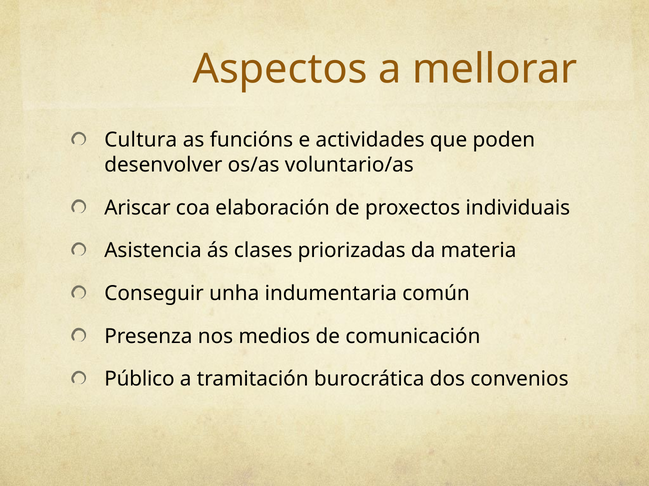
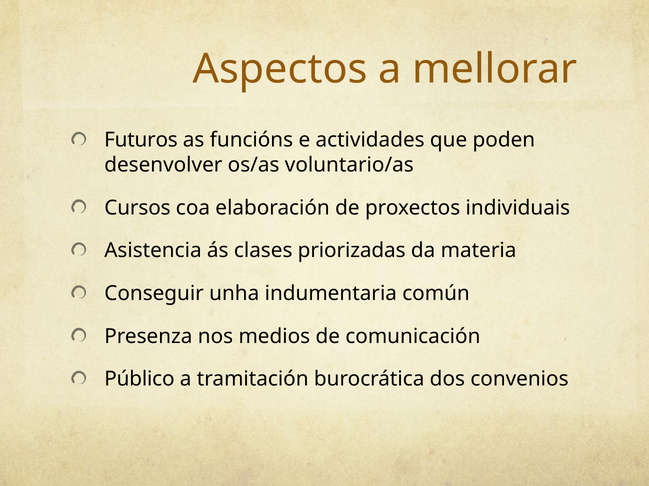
Cultura: Cultura -> Futuros
Ariscar: Ariscar -> Cursos
